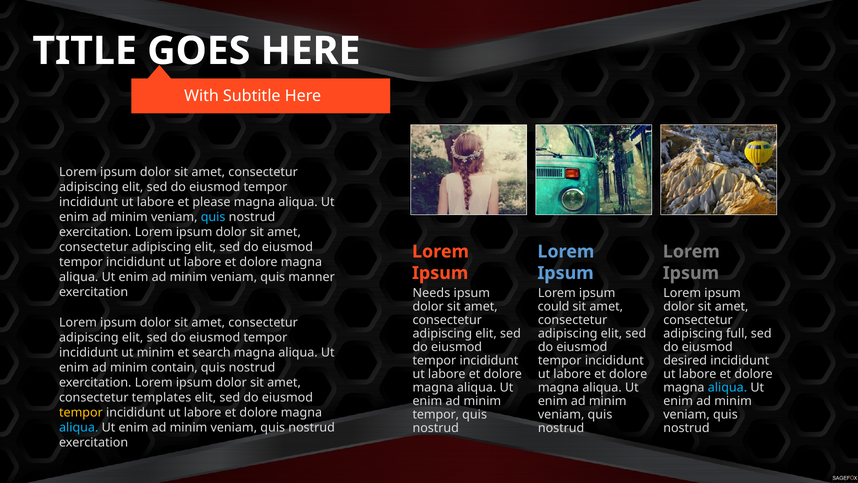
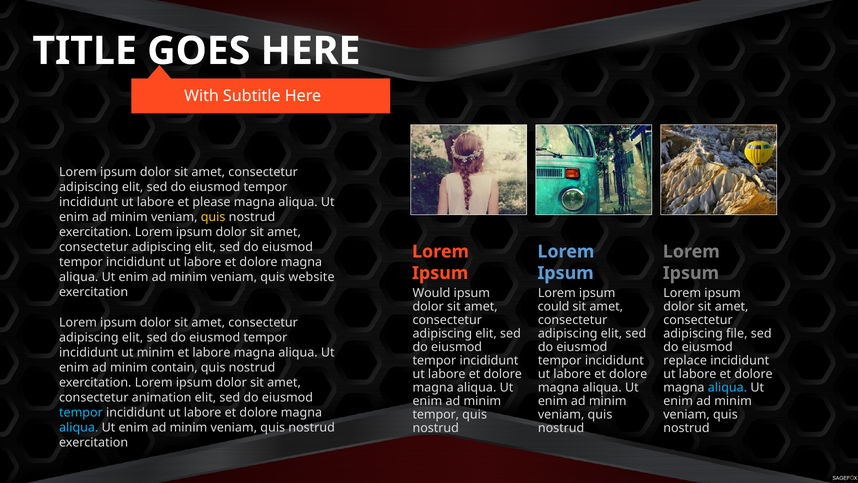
quis at (213, 217) colour: light blue -> yellow
manner: manner -> website
Needs: Needs -> Would
full: full -> file
et search: search -> labore
desired: desired -> replace
templates: templates -> animation
tempor at (81, 412) colour: yellow -> light blue
